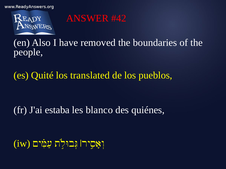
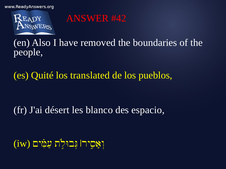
estaba: estaba -> désert
quiénes: quiénes -> espacio
